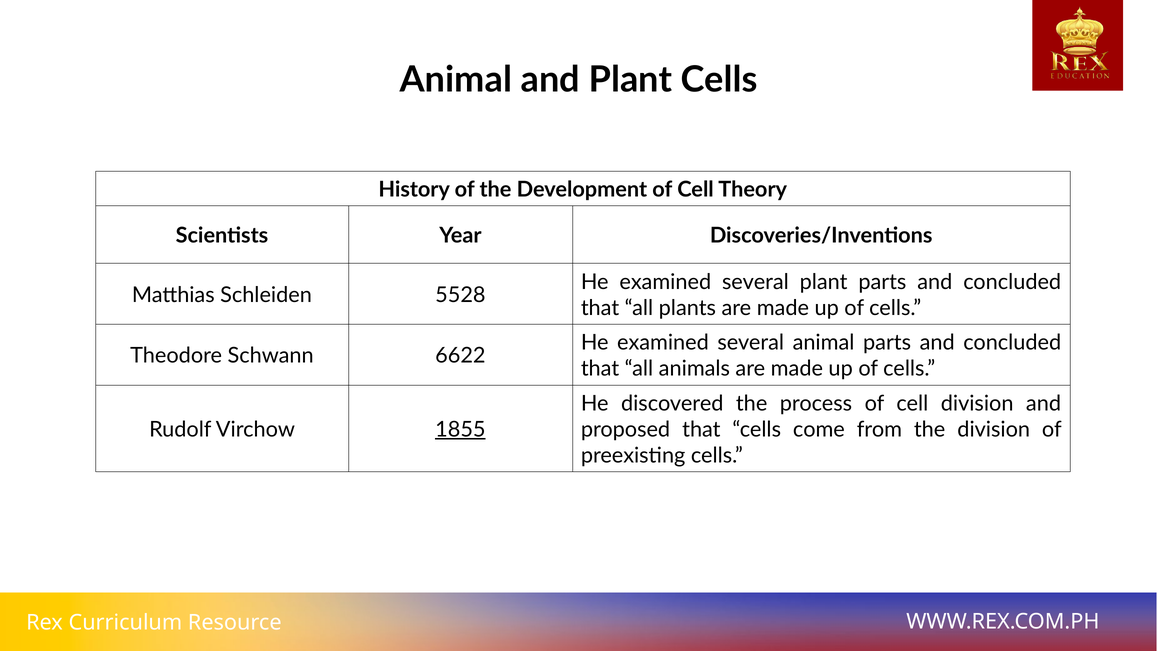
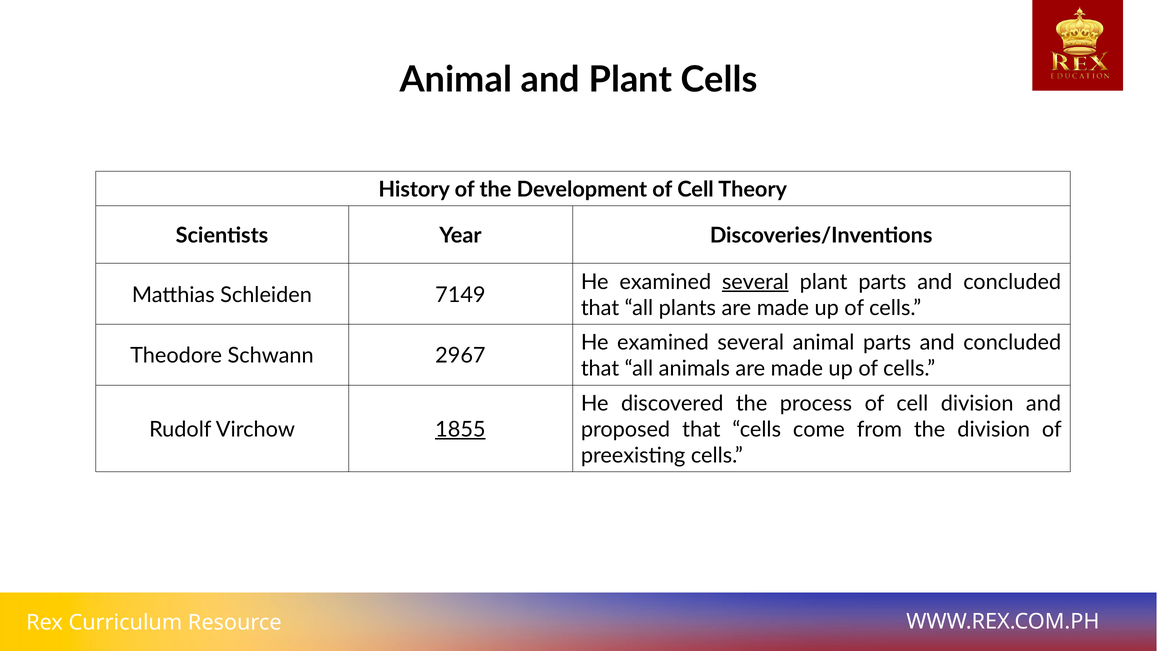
several at (755, 282) underline: none -> present
5528: 5528 -> 7149
6622: 6622 -> 2967
